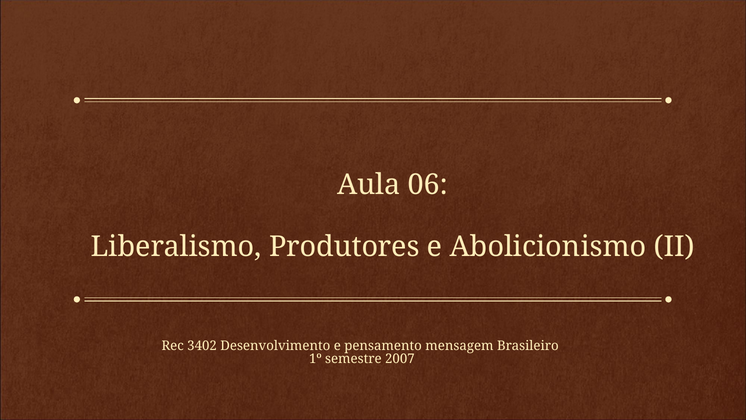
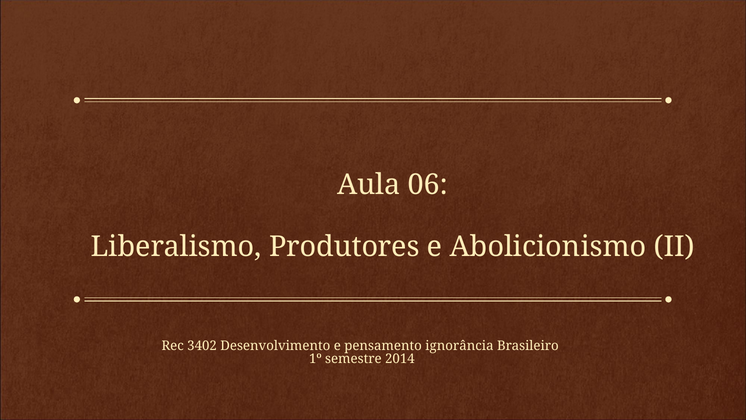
mensagem: mensagem -> ignorância
2007: 2007 -> 2014
